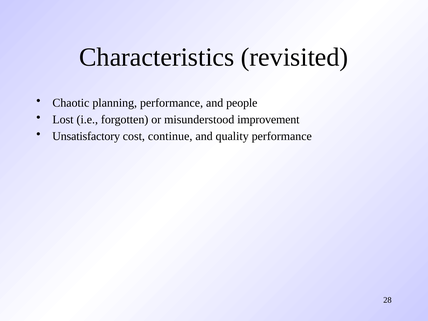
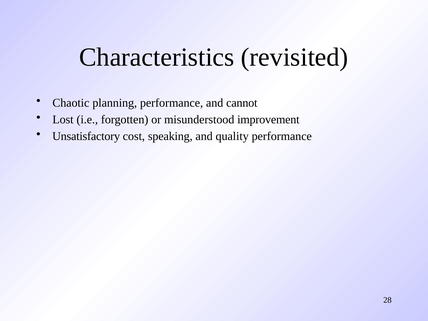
people: people -> cannot
continue: continue -> speaking
